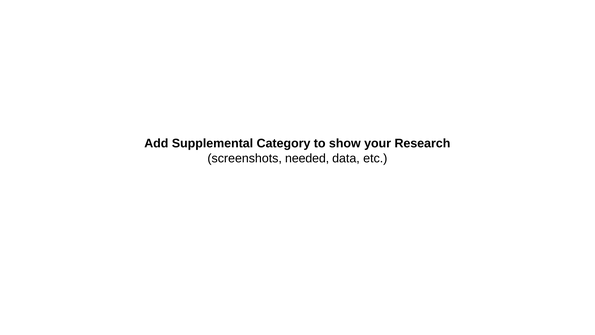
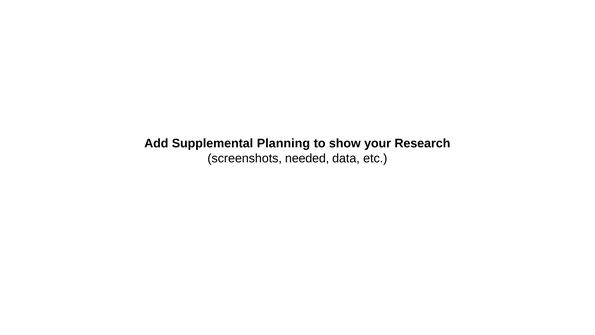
Category: Category -> Planning
